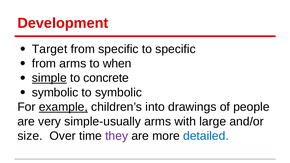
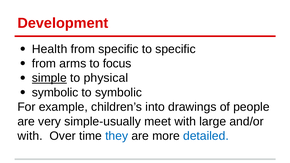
Target: Target -> Health
when: when -> focus
concrete: concrete -> physical
example underline: present -> none
simple-usually arms: arms -> meet
size at (30, 136): size -> with
they colour: purple -> blue
